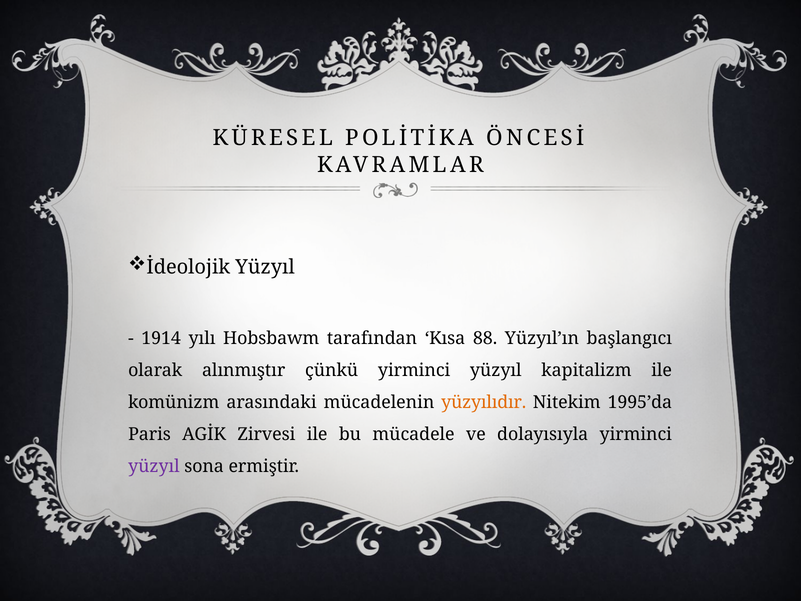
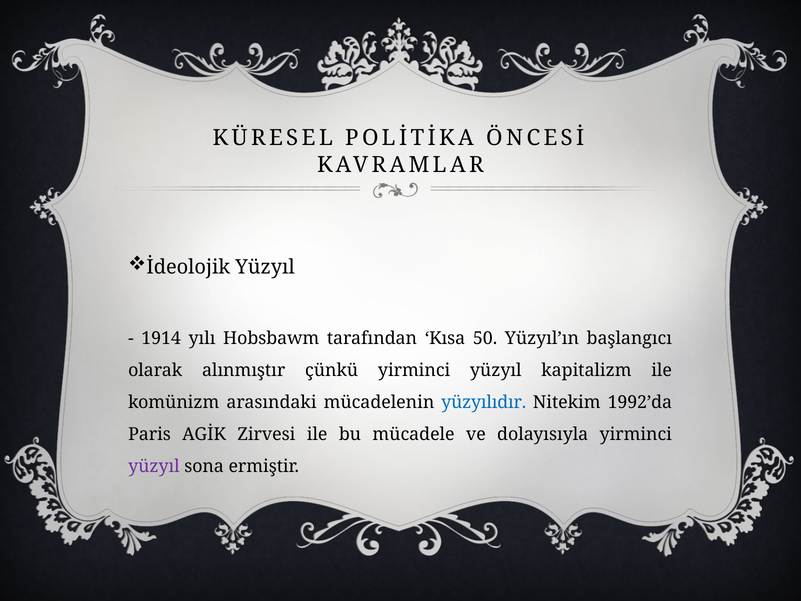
88: 88 -> 50
yüzyılıdır colour: orange -> blue
1995’da: 1995’da -> 1992’da
